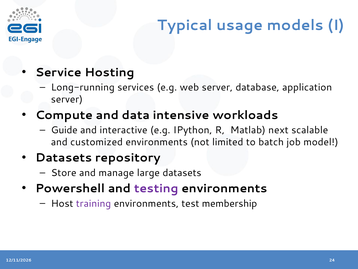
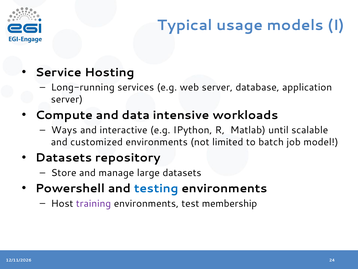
Guide: Guide -> Ways
next: next -> until
testing colour: purple -> blue
